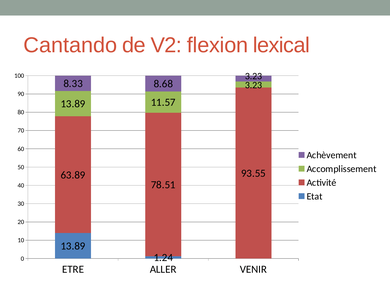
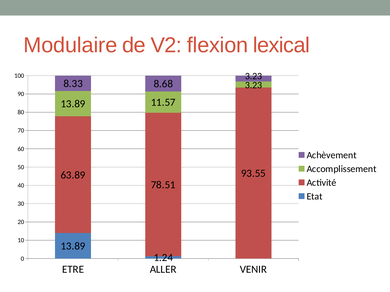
Cantando: Cantando -> Modulaire
